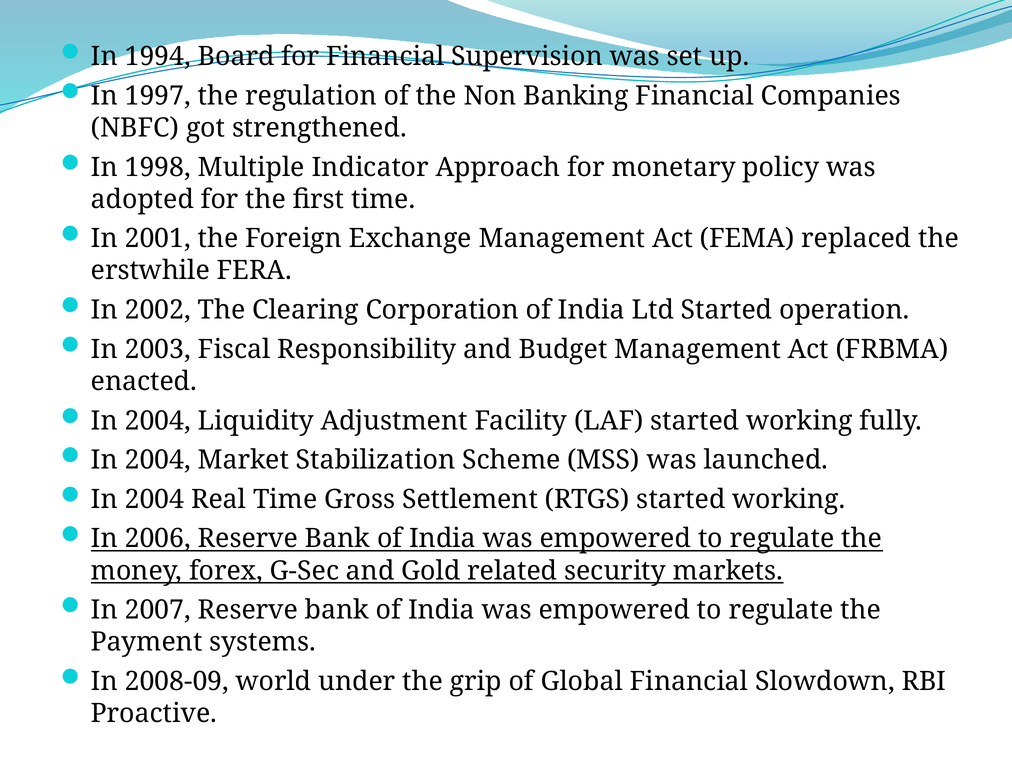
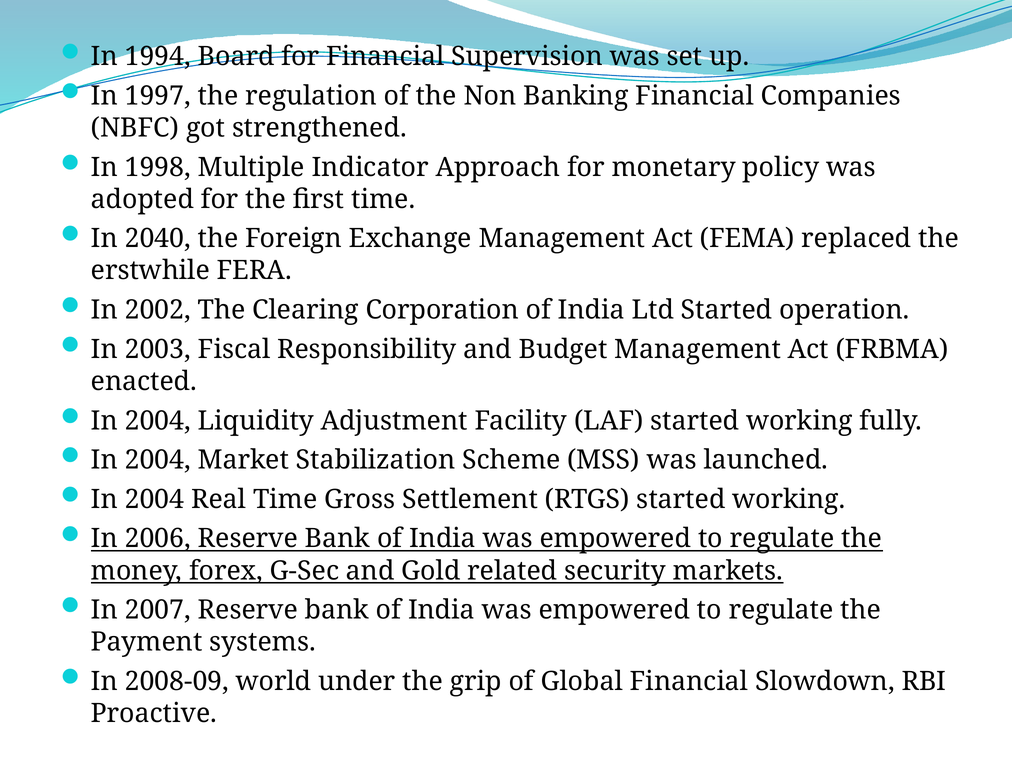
2001: 2001 -> 2040
